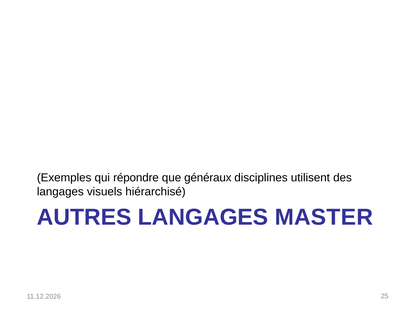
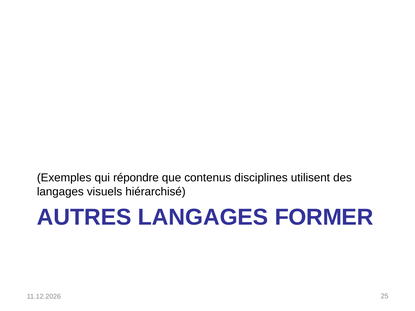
généraux: généraux -> contenus
MASTER: MASTER -> FORMER
